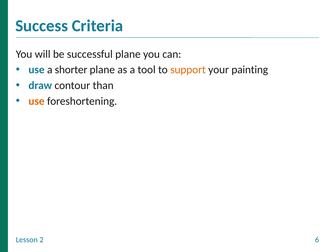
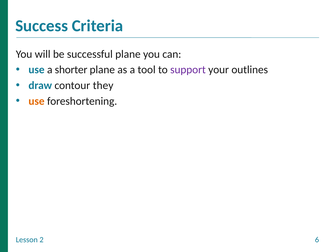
support colour: orange -> purple
painting: painting -> outlines
than: than -> they
